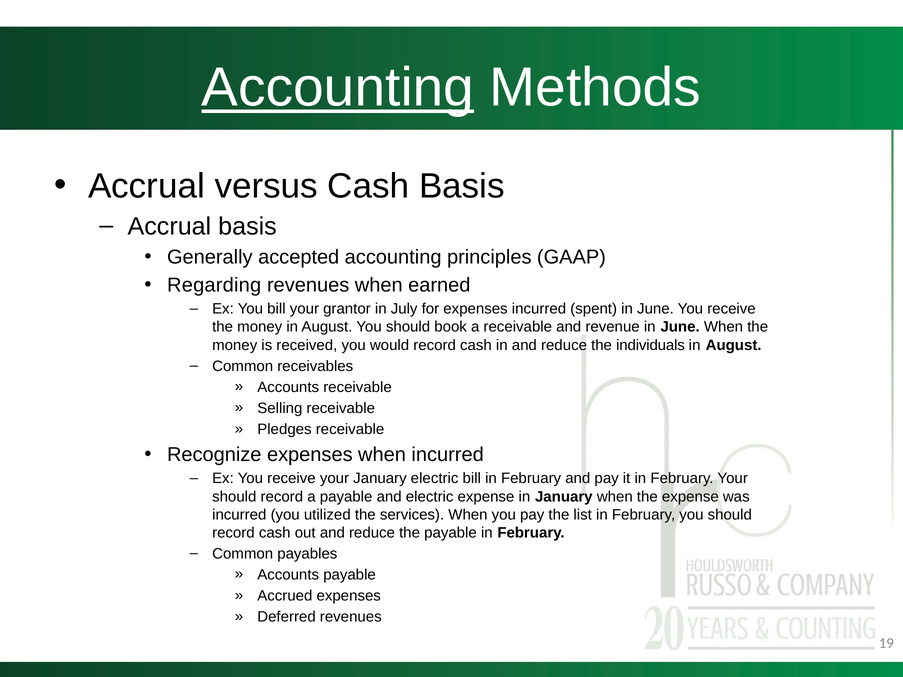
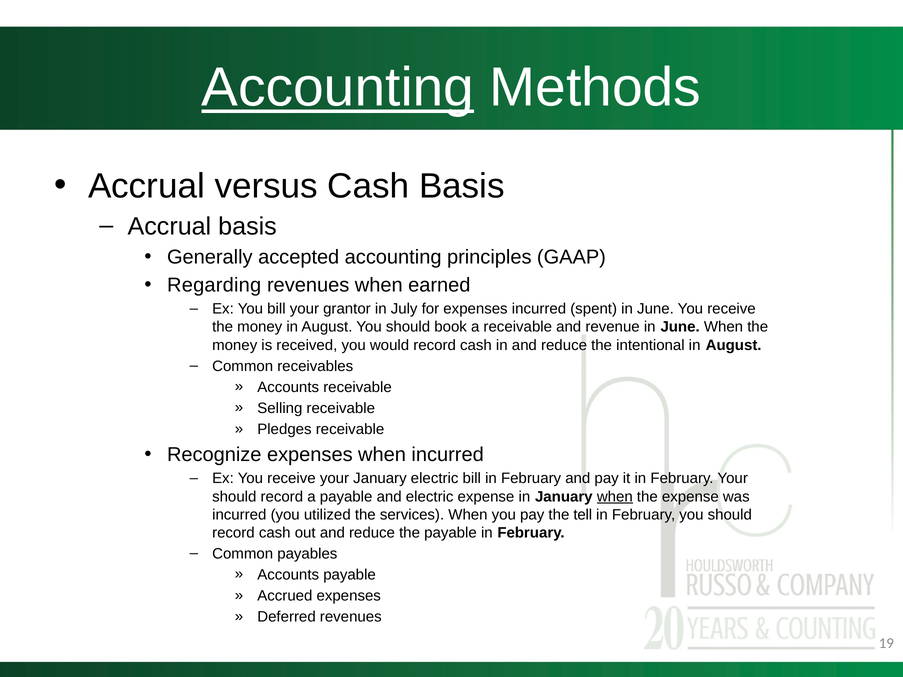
individuals: individuals -> intentional
when at (615, 497) underline: none -> present
list: list -> tell
